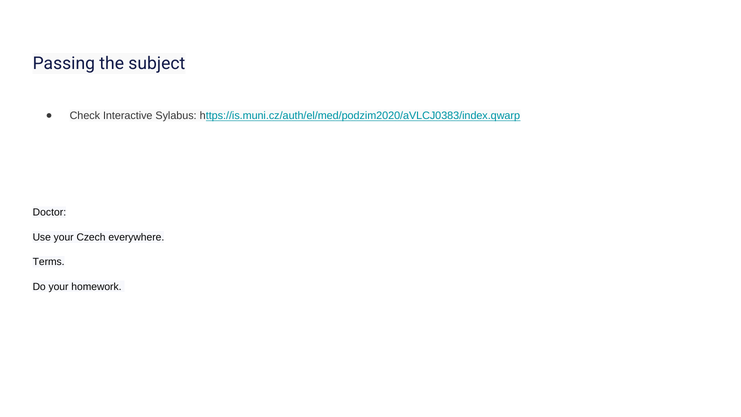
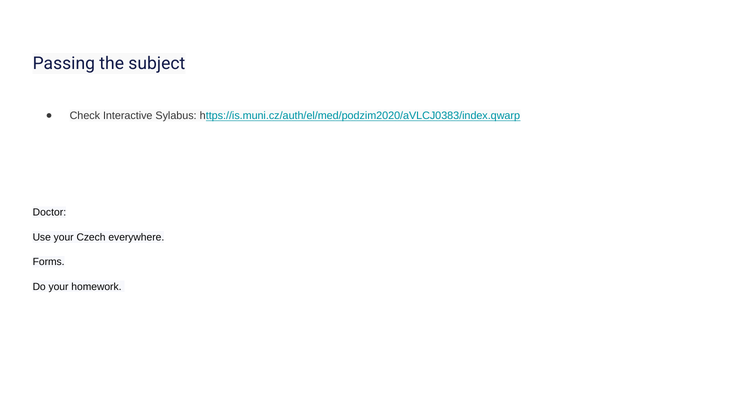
Terms: Terms -> Forms
